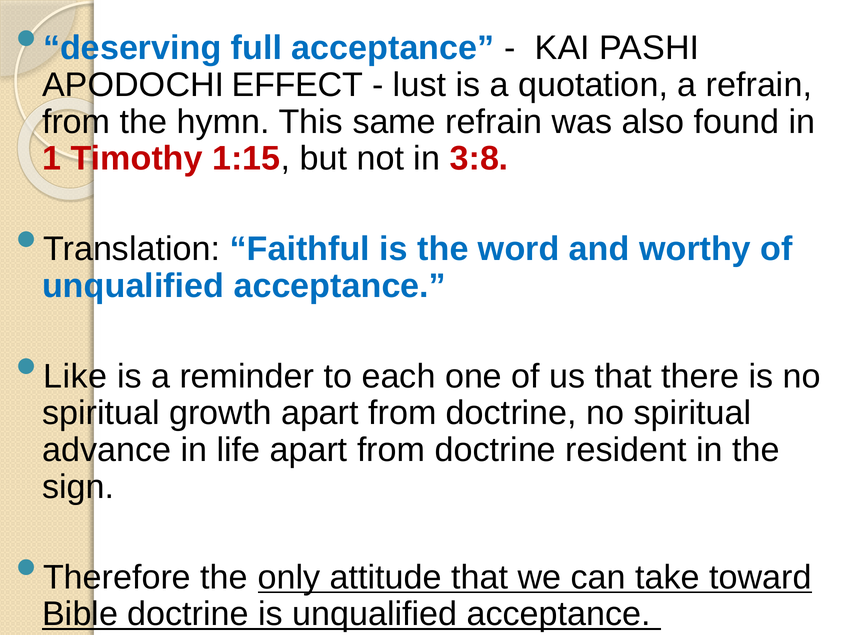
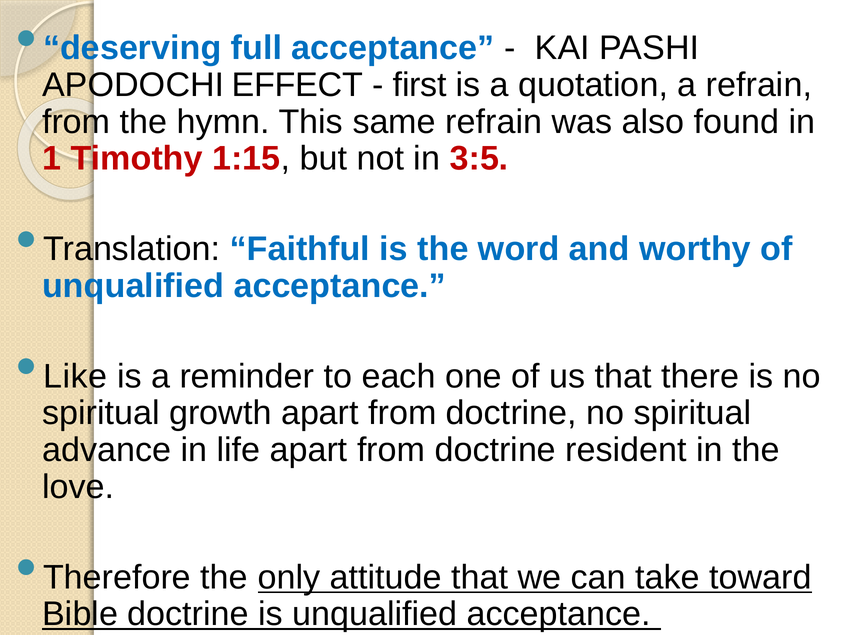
lust: lust -> first
3:8: 3:8 -> 3:5
sign: sign -> love
